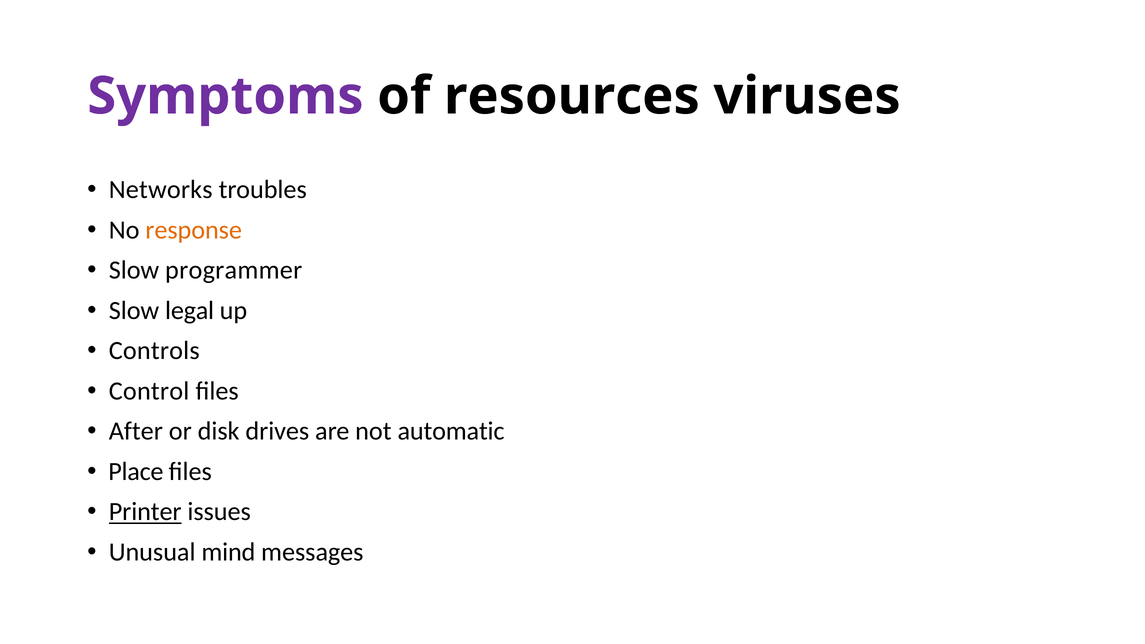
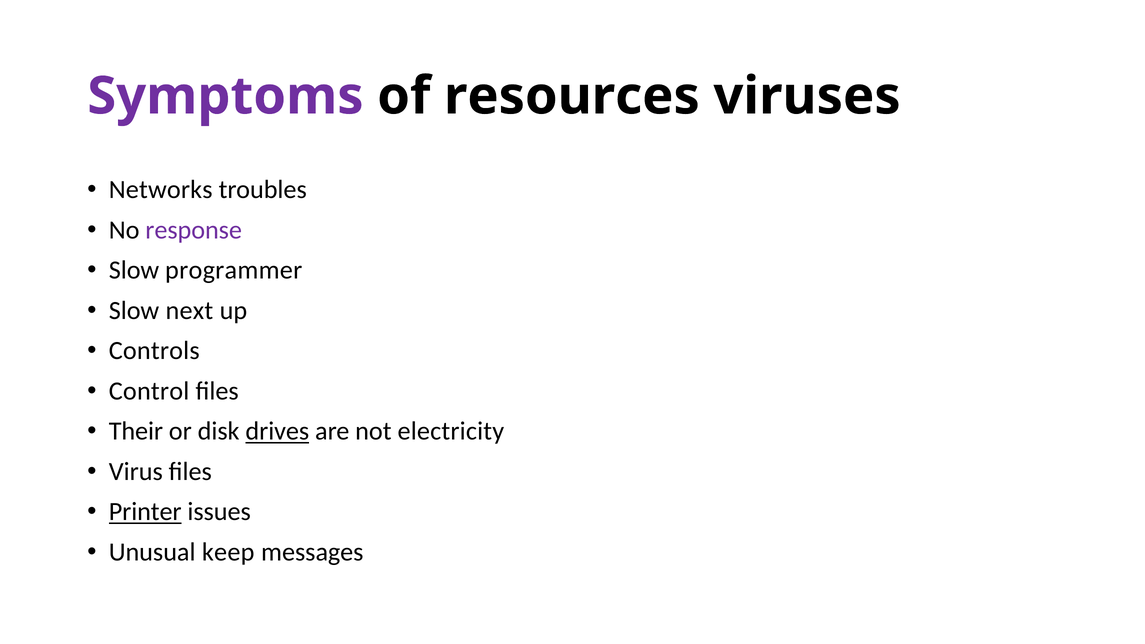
response colour: orange -> purple
legal: legal -> next
After: After -> Their
drives underline: none -> present
automatic: automatic -> electricity
Place: Place -> Virus
mind: mind -> keep
